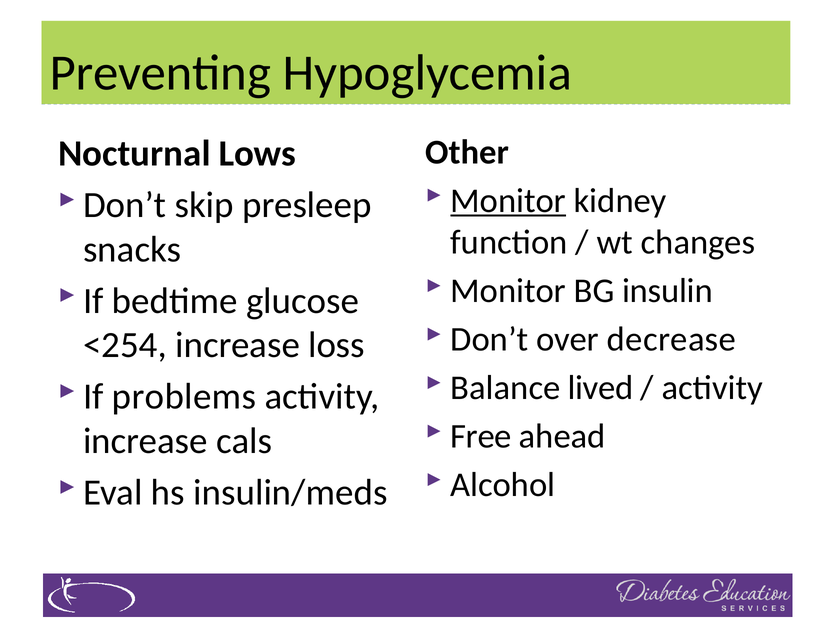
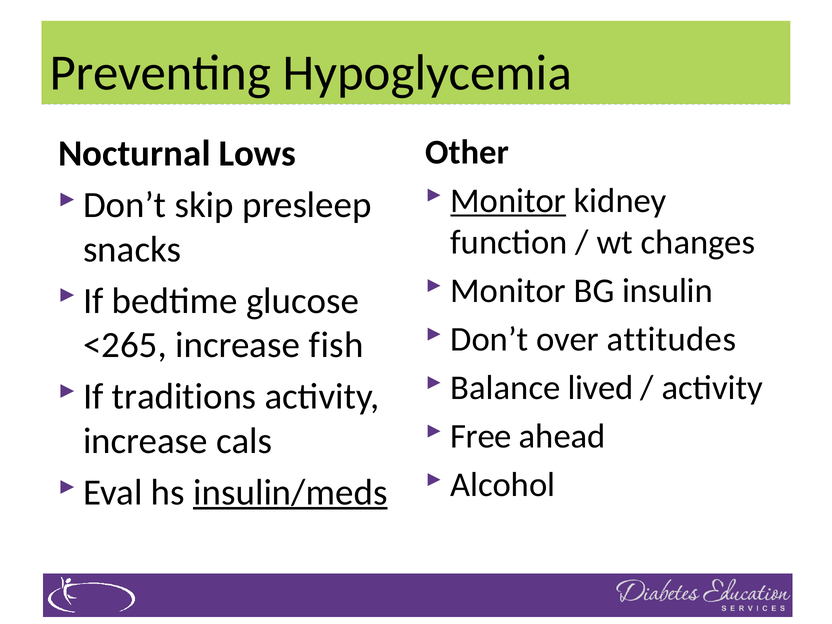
decrease: decrease -> attitudes
<254: <254 -> <265
loss: loss -> fish
problems: problems -> traditions
insulin/meds underline: none -> present
